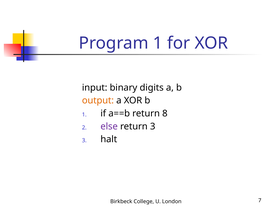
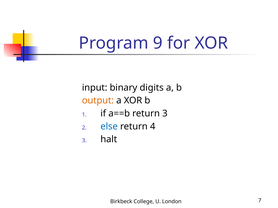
Program 1: 1 -> 9
return 8: 8 -> 3
else colour: purple -> blue
return 3: 3 -> 4
